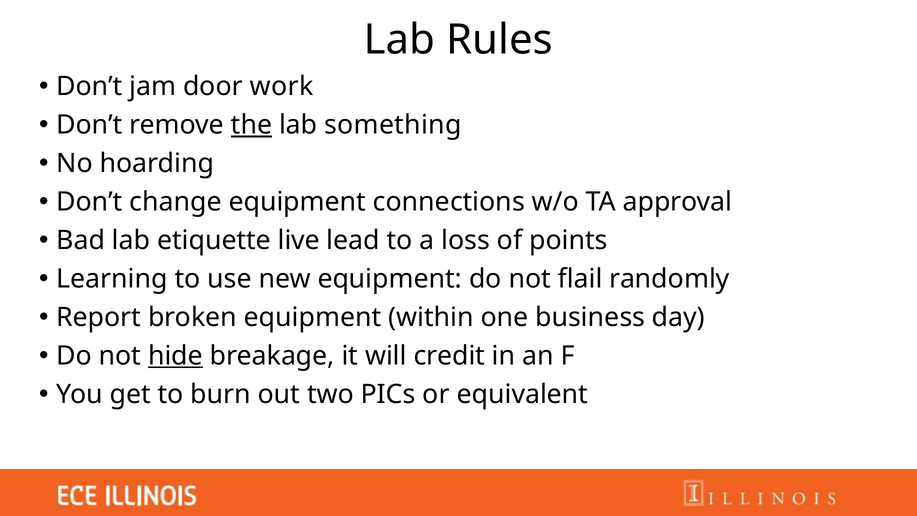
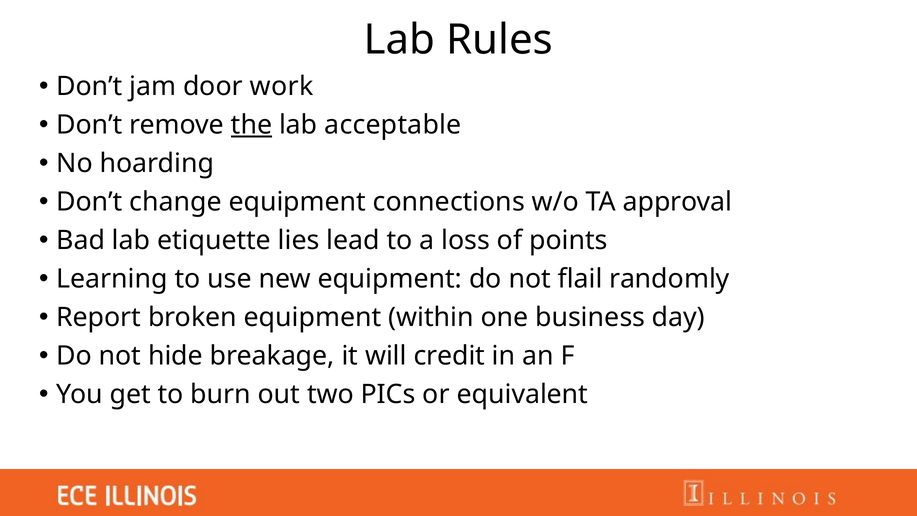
something: something -> acceptable
live: live -> lies
hide underline: present -> none
